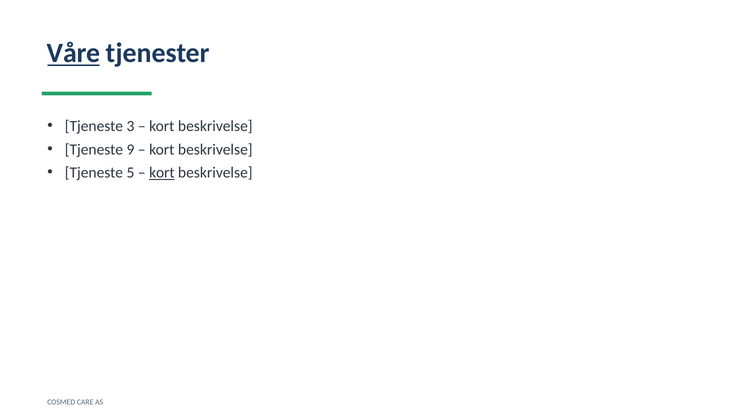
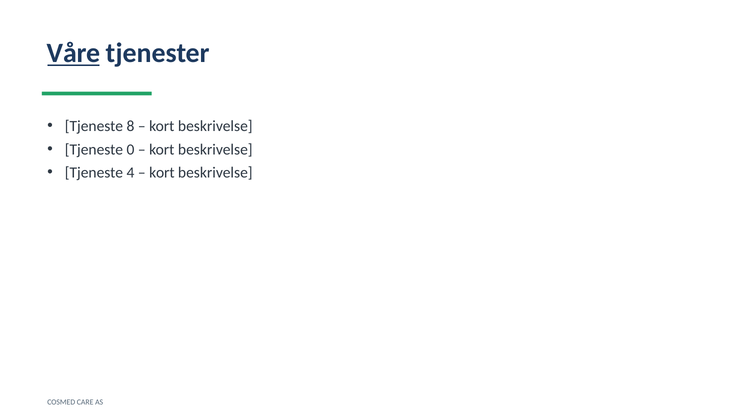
3: 3 -> 8
9: 9 -> 0
5: 5 -> 4
kort at (162, 173) underline: present -> none
